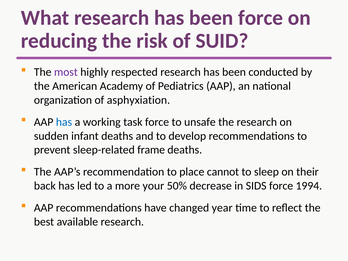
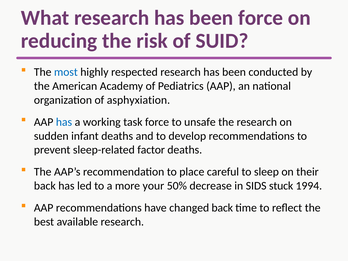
most colour: purple -> blue
frame: frame -> factor
cannot: cannot -> careful
SIDS force: force -> stuck
changed year: year -> back
